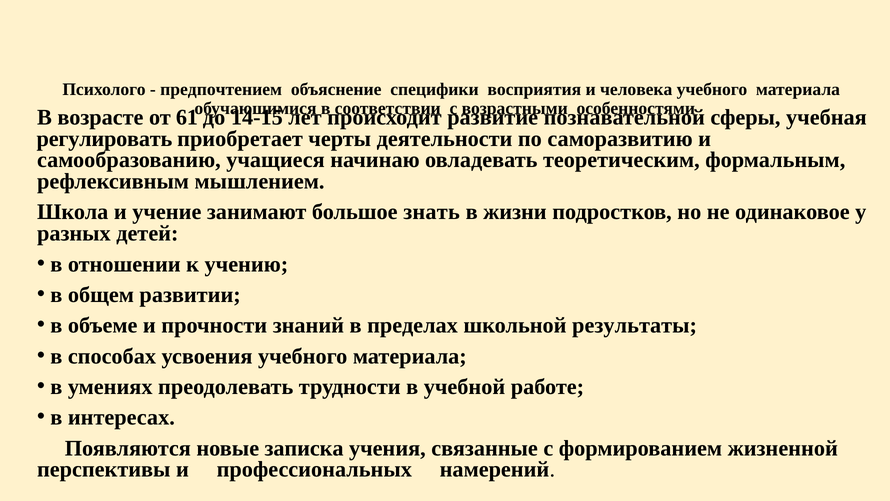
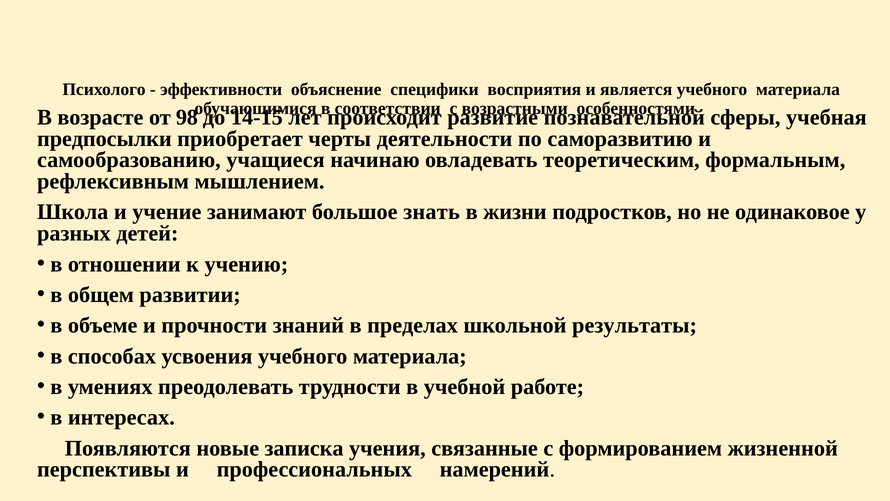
предпочтением: предпочтением -> эффективности
человека: человека -> является
61: 61 -> 98
регулировать: регулировать -> предпосылки
